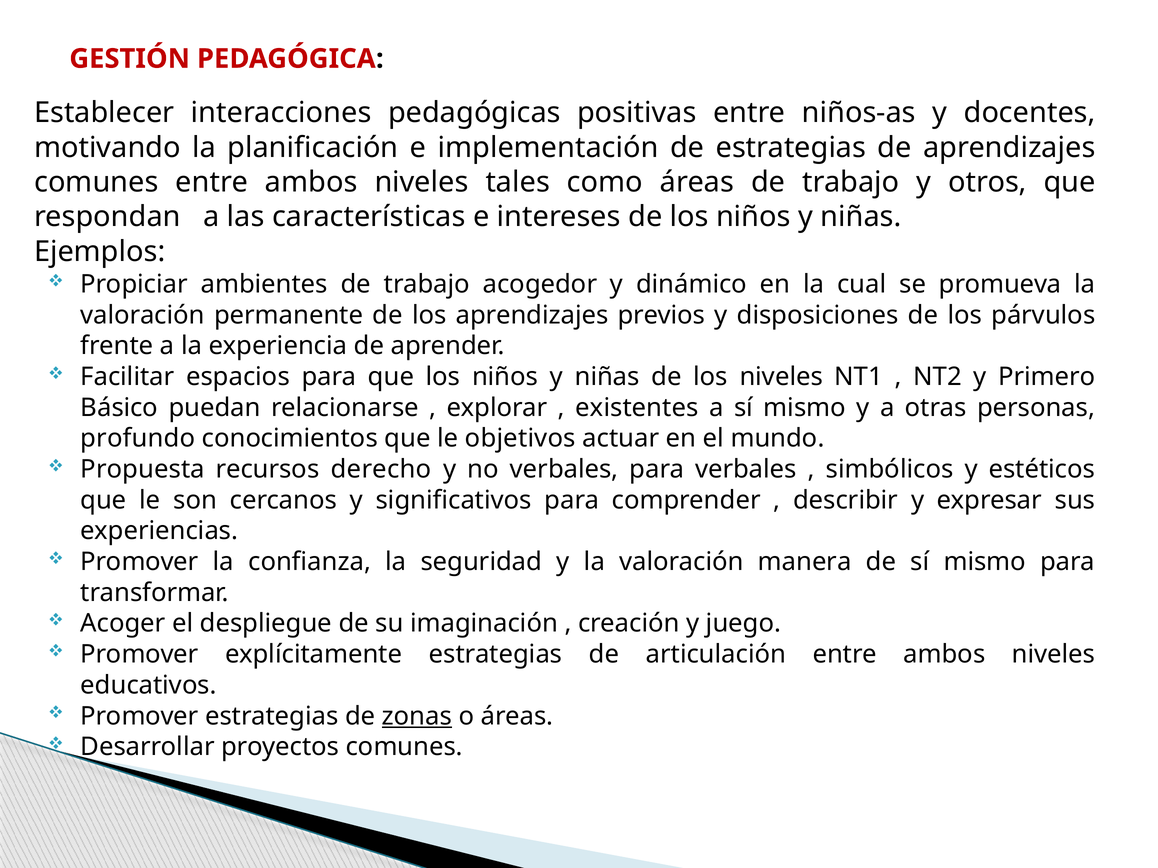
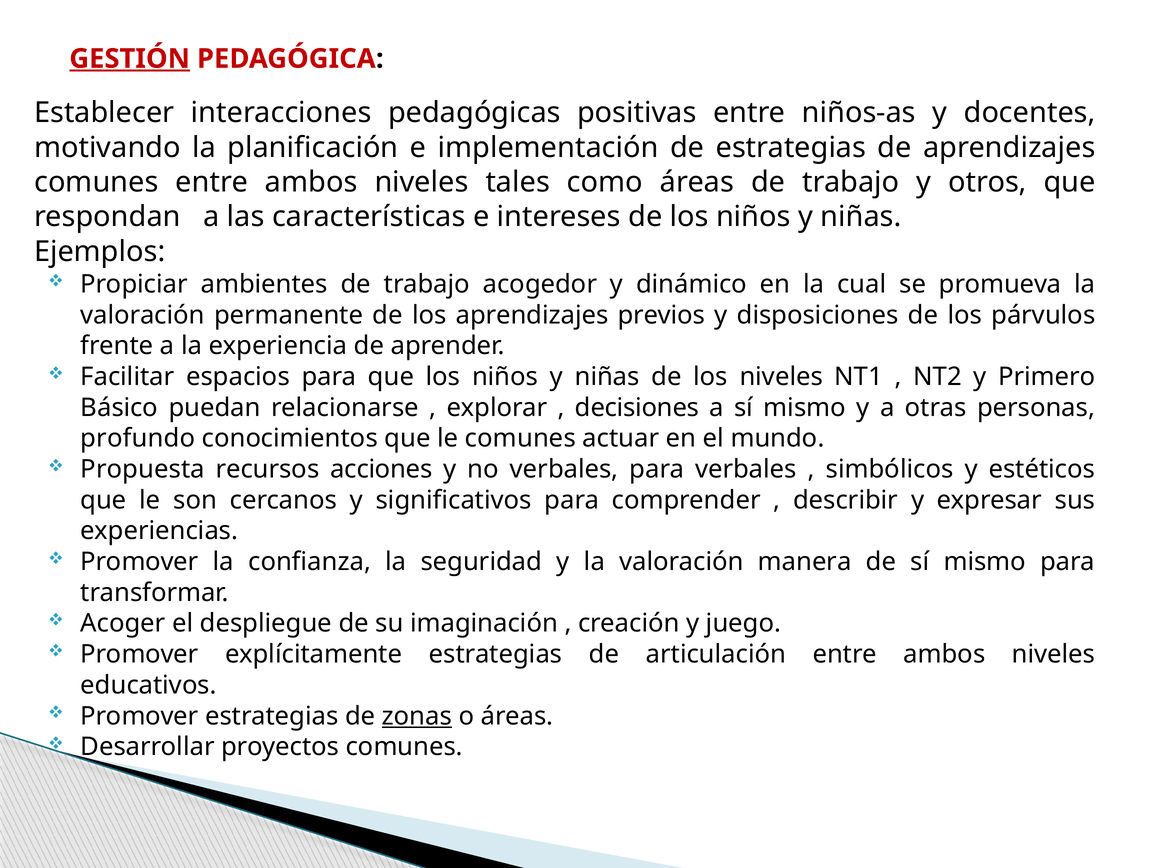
GESTIÓN underline: none -> present
existentes: existentes -> decisiones
le objetivos: objetivos -> comunes
derecho: derecho -> acciones
